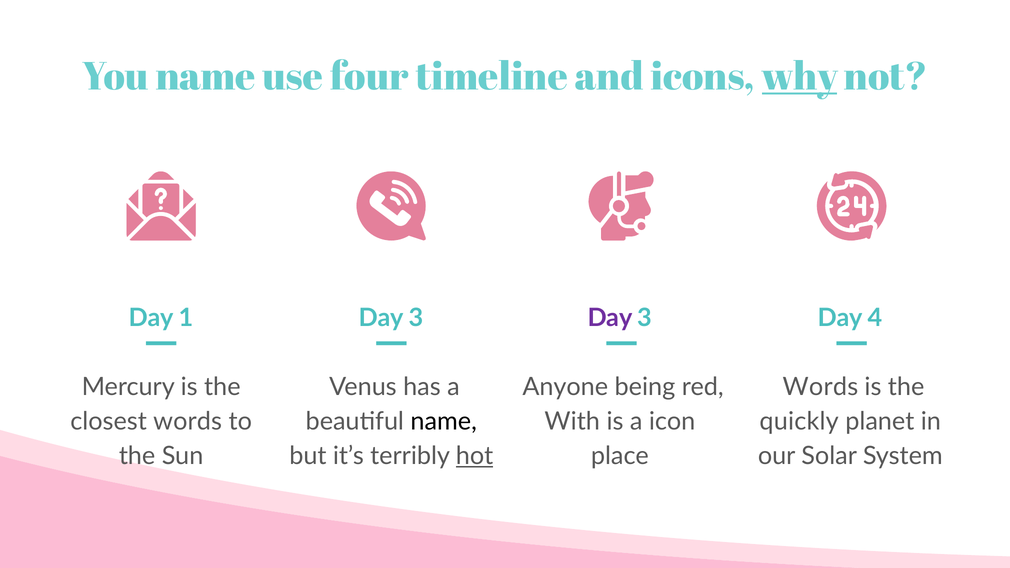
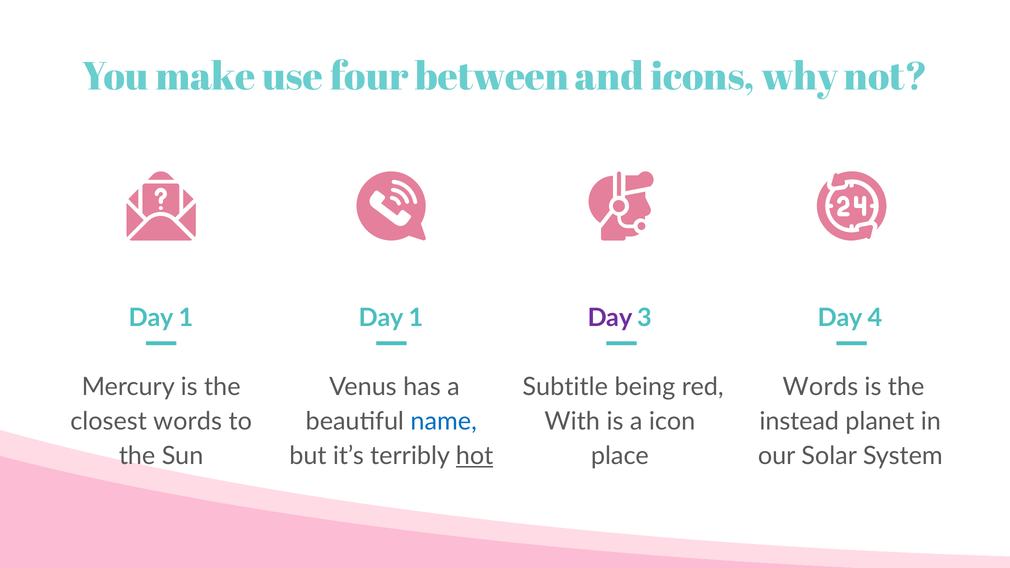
You name: name -> make
timeline: timeline -> between
why underline: present -> none
3 at (416, 318): 3 -> 1
Anyone: Anyone -> Subtitle
name at (444, 422) colour: black -> blue
quickly: quickly -> instead
